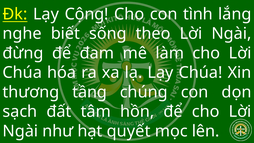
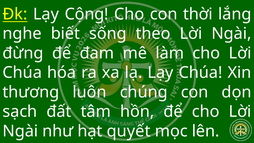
tình: tình -> thời
tầng: tầng -> luôn
